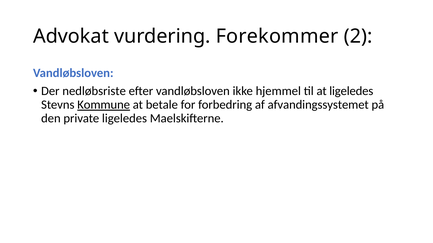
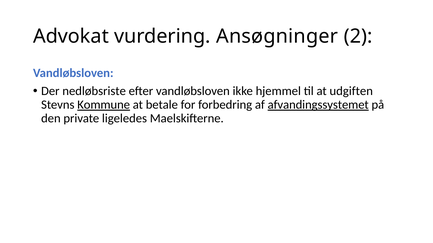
Forekommer: Forekommer -> Ansøgninger
at ligeledes: ligeledes -> udgiften
afvandingssystemet underline: none -> present
